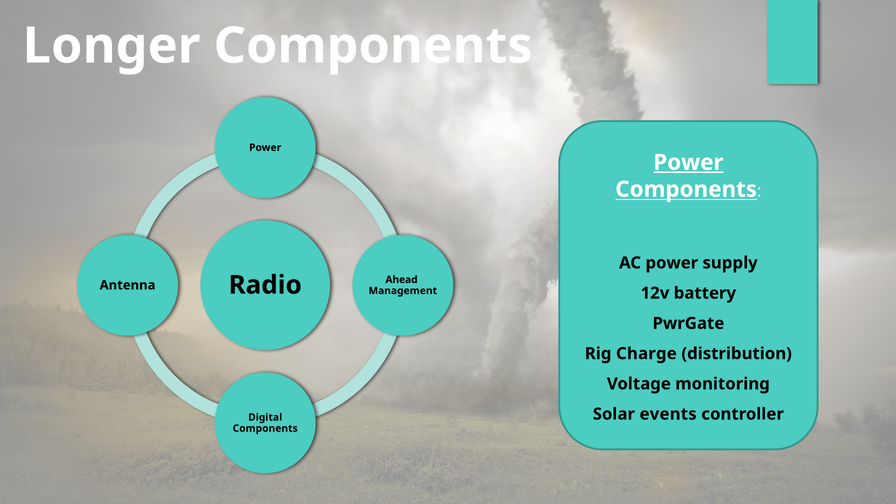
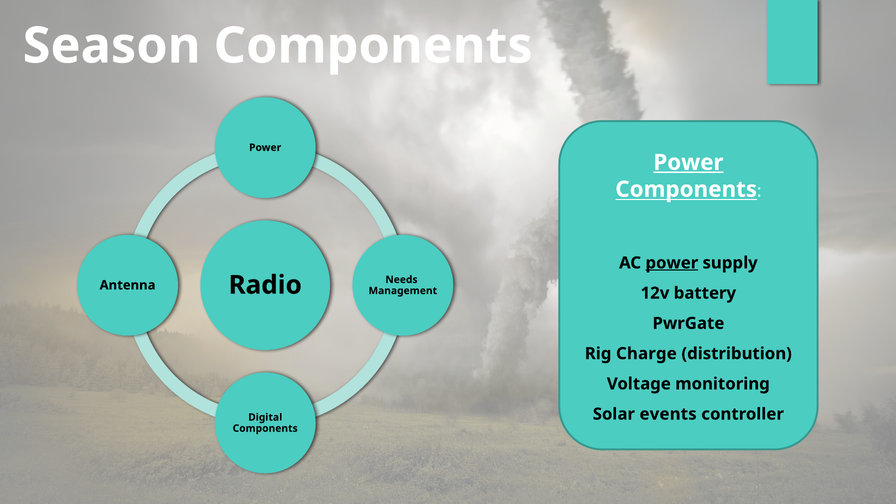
Longer: Longer -> Season
power at (672, 263) underline: none -> present
Ahead: Ahead -> Needs
